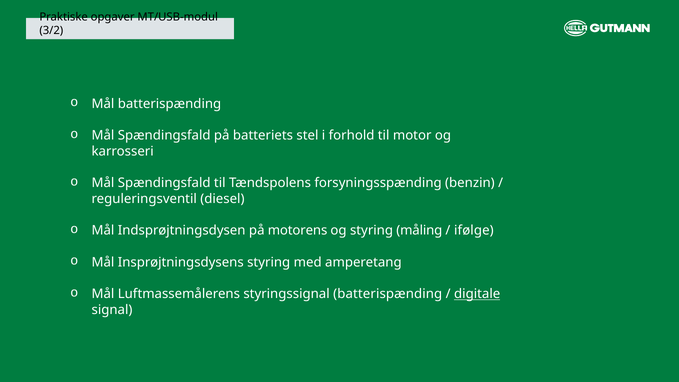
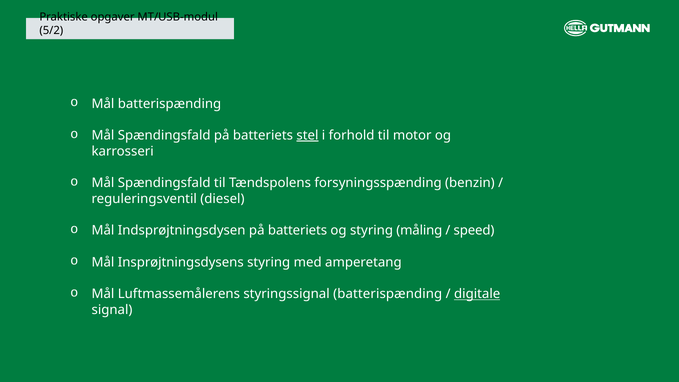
3/2: 3/2 -> 5/2
stel underline: none -> present
Indsprøjtningsdysen på motorens: motorens -> batteriets
ifølge: ifølge -> speed
